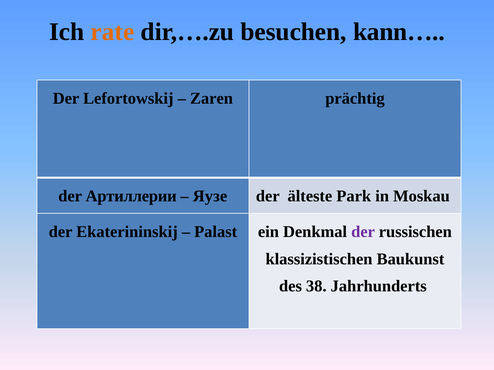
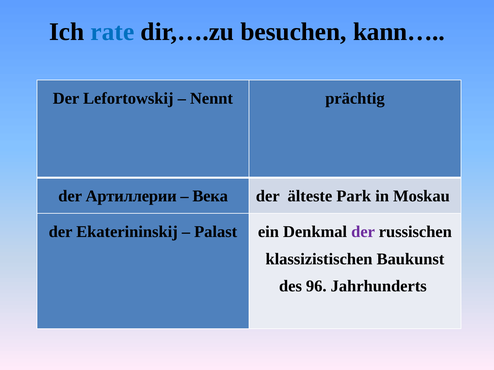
rate colour: orange -> blue
Zaren: Zaren -> Nennt
Яузе: Яузе -> Века
38: 38 -> 96
